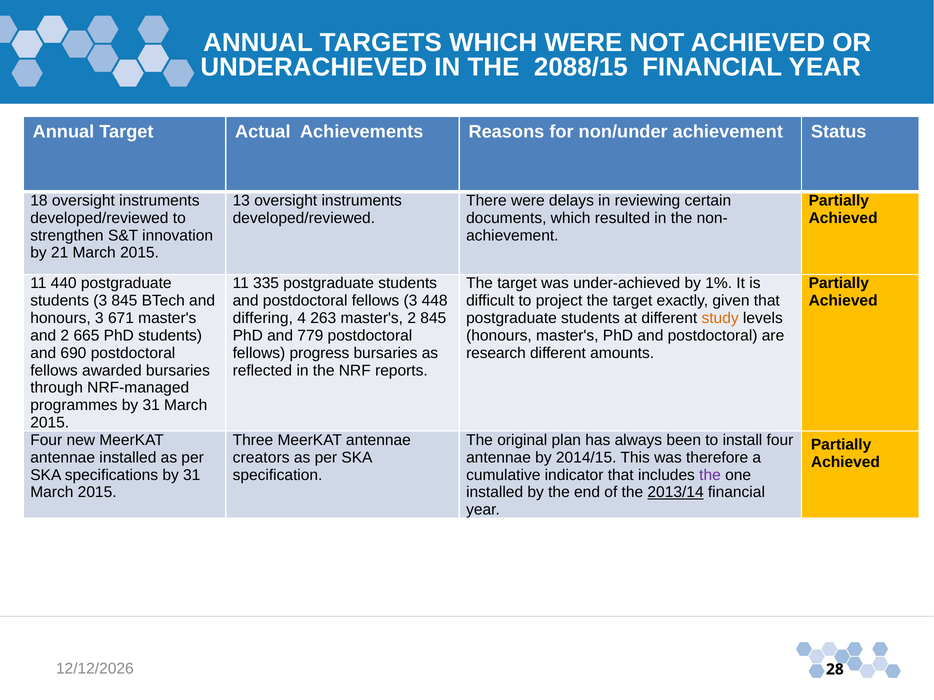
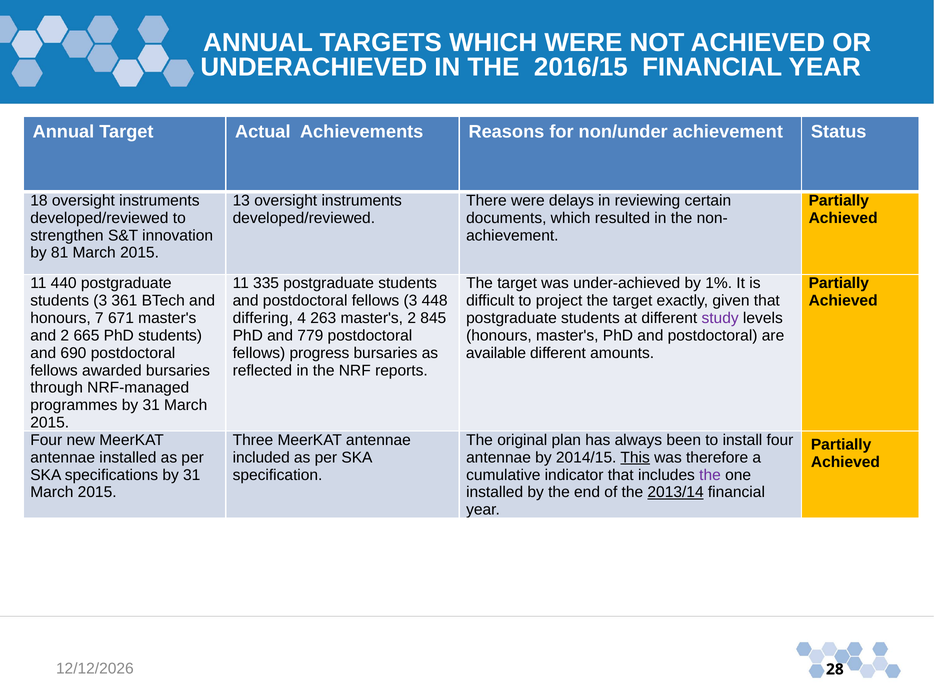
2088/15: 2088/15 -> 2016/15
21: 21 -> 81
3 845: 845 -> 361
honours 3: 3 -> 7
study colour: orange -> purple
research: research -> available
creators: creators -> included
This underline: none -> present
